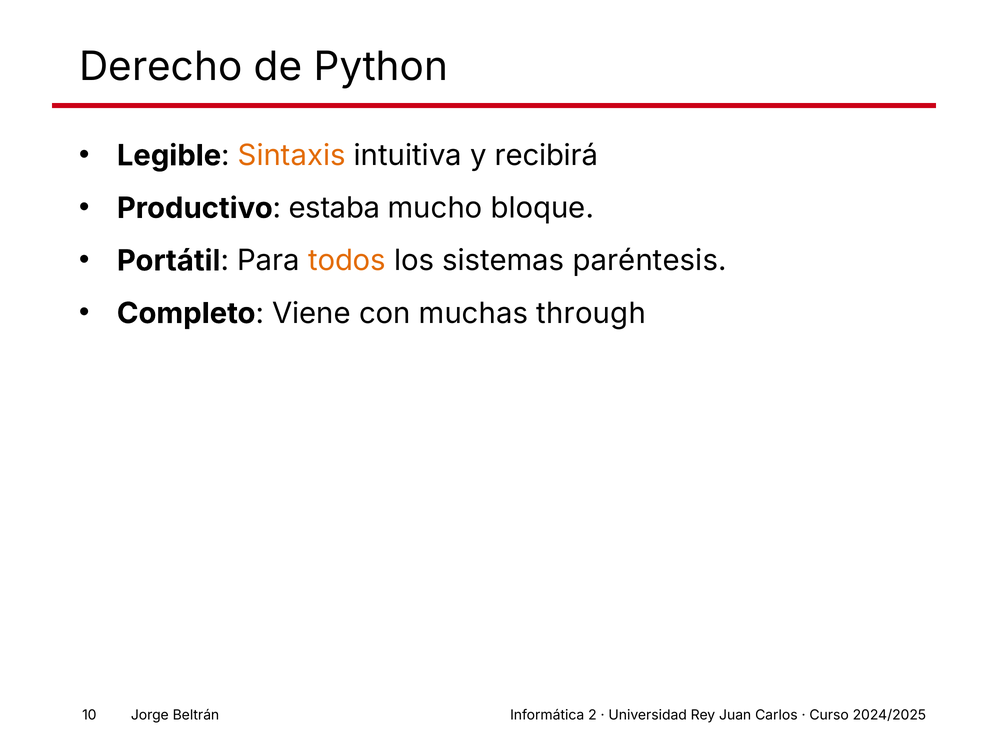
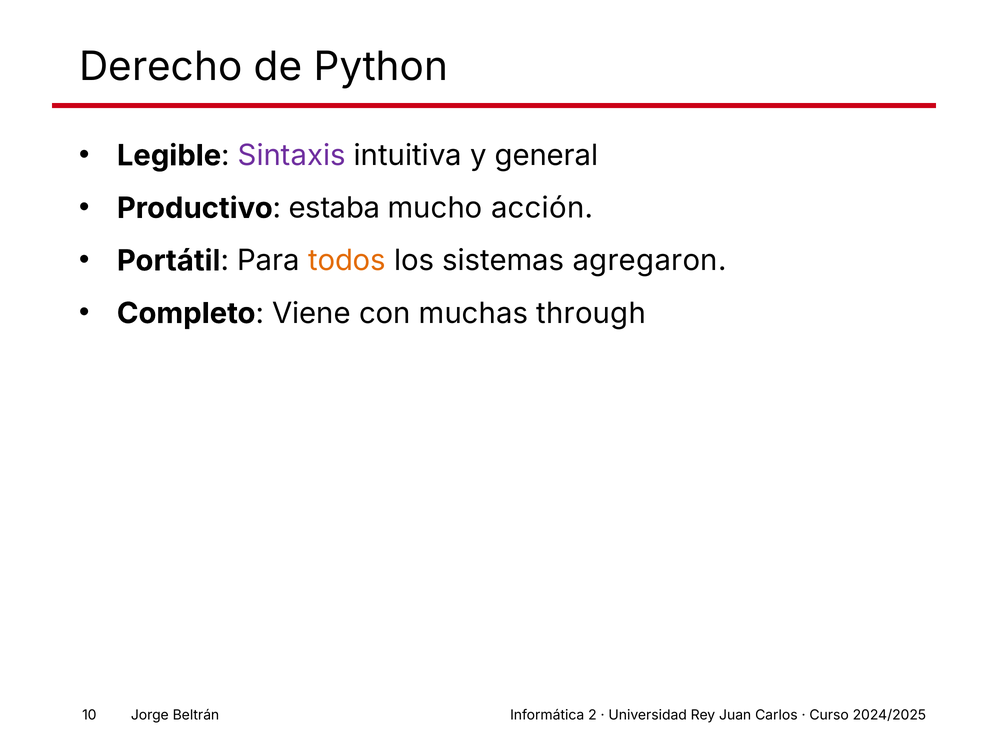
Sintaxis colour: orange -> purple
recibirá: recibirá -> general
bloque: bloque -> acción
paréntesis: paréntesis -> agregaron
